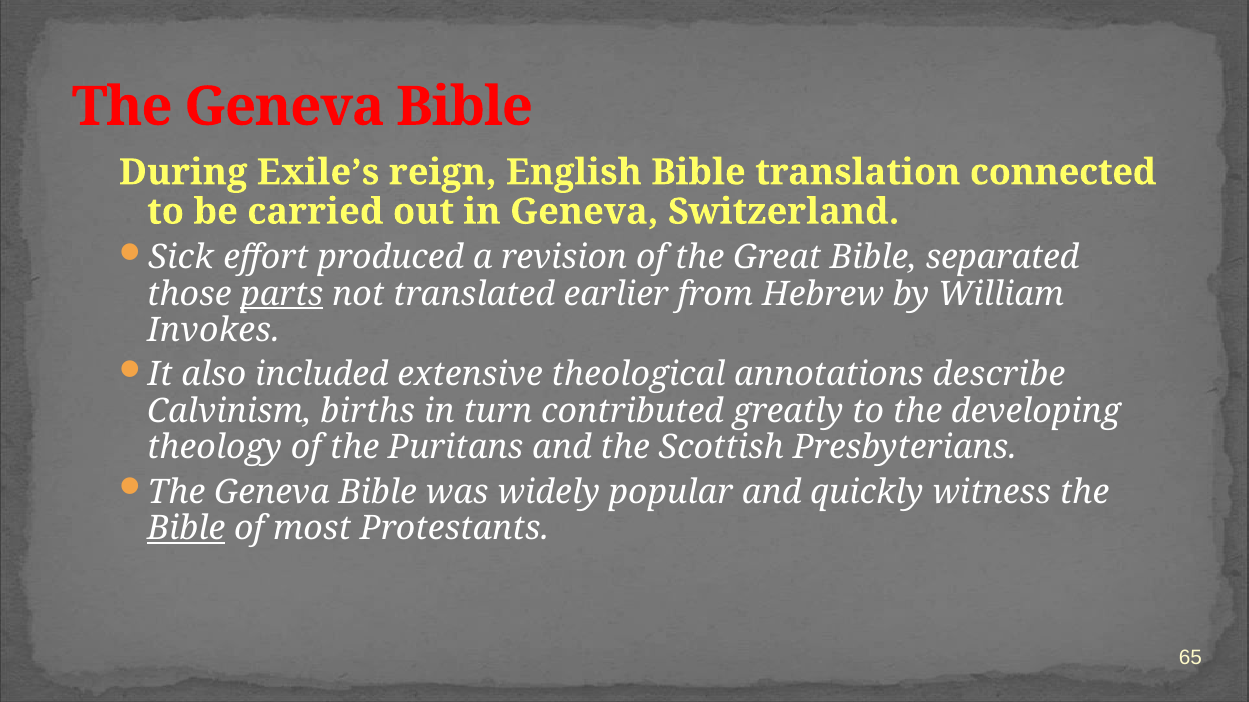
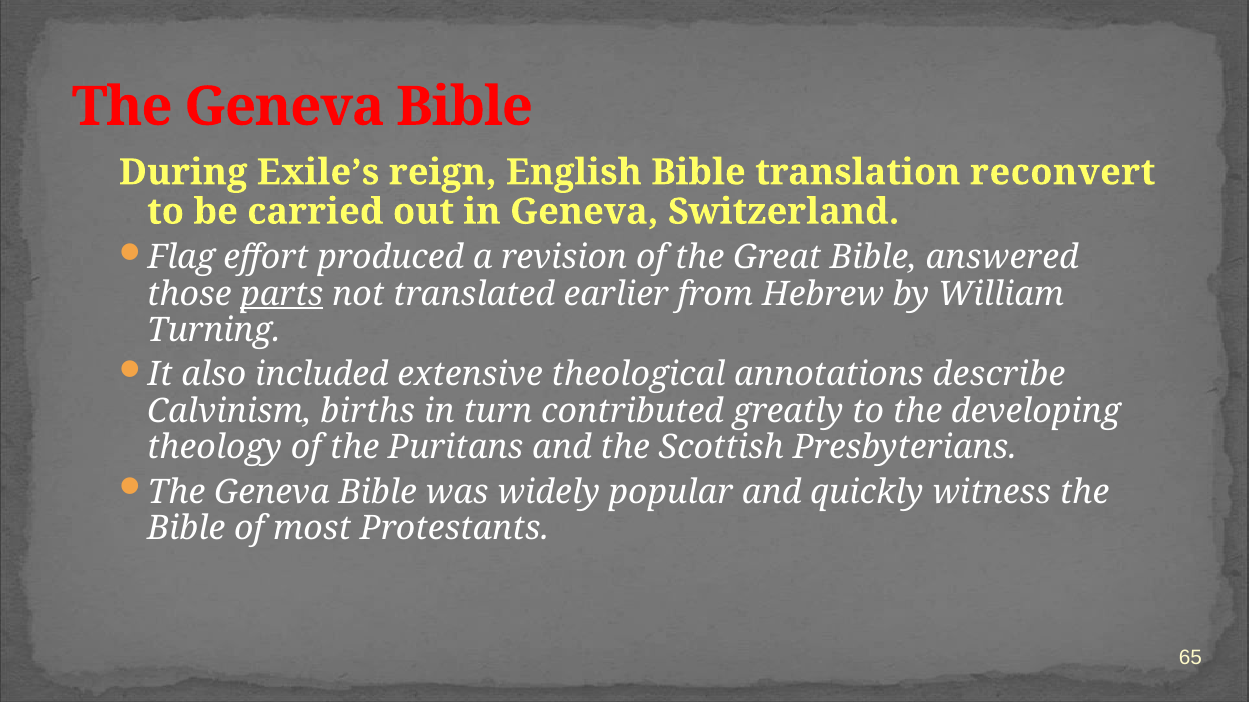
connected: connected -> reconvert
Sick: Sick -> Flag
separated: separated -> answered
Invokes: Invokes -> Turning
Bible at (186, 529) underline: present -> none
